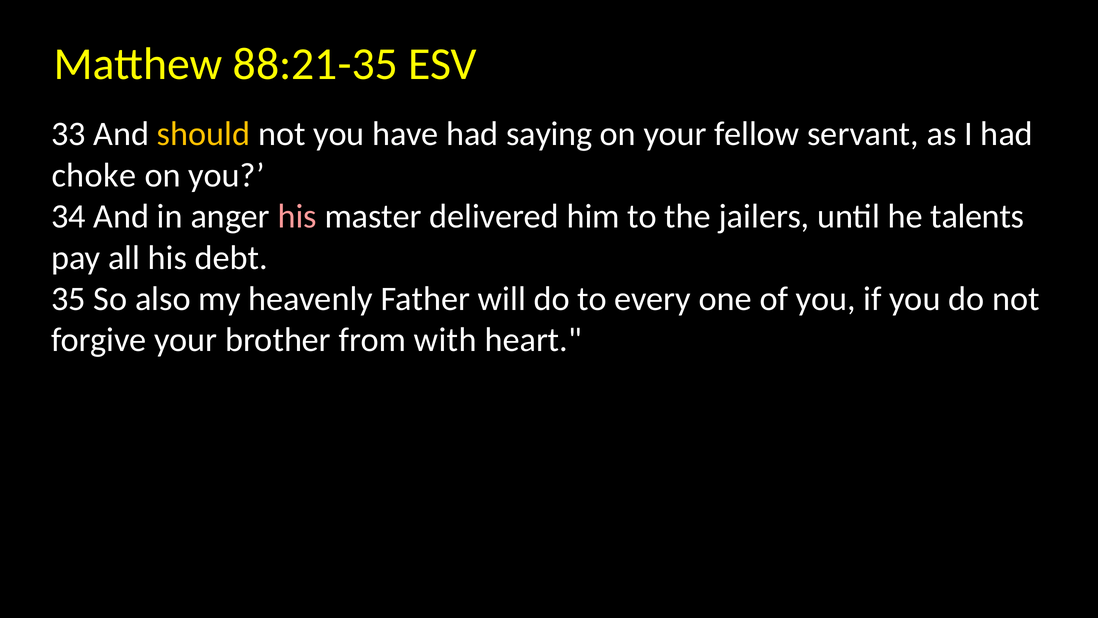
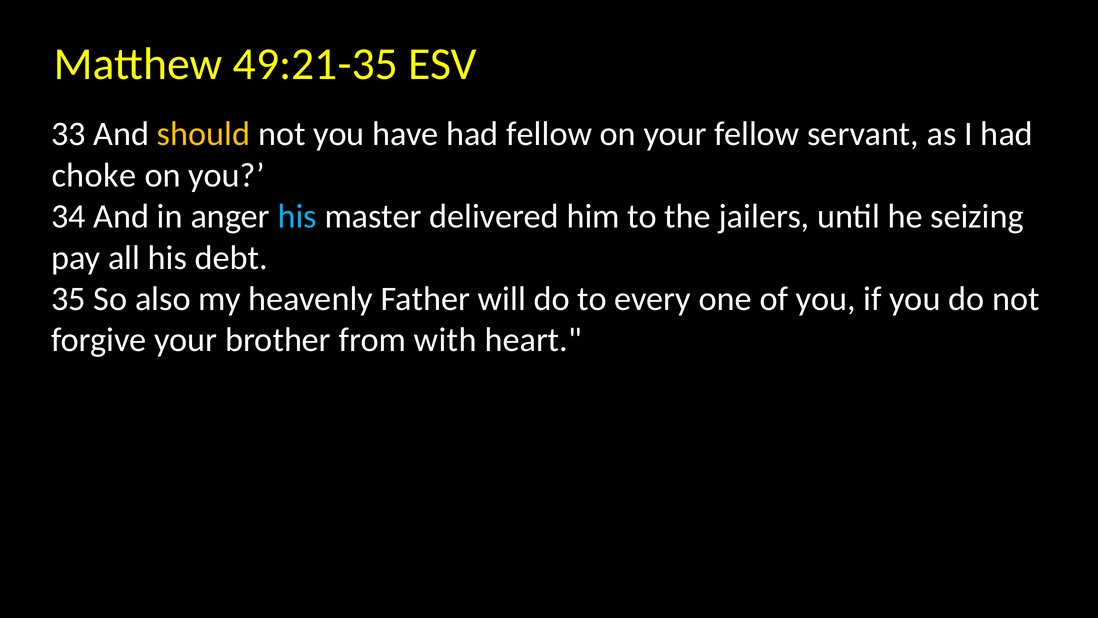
88:21-35: 88:21-35 -> 49:21-35
had saying: saying -> fellow
his at (297, 216) colour: pink -> light blue
talents: talents -> seizing
